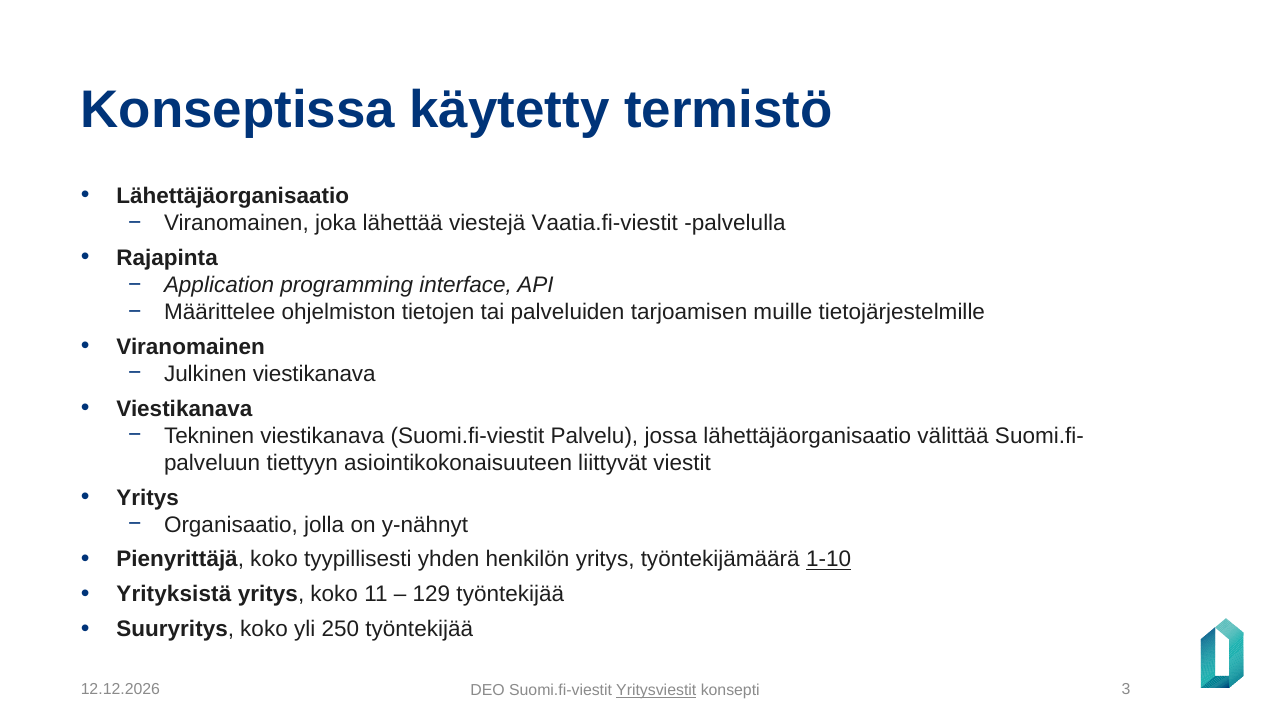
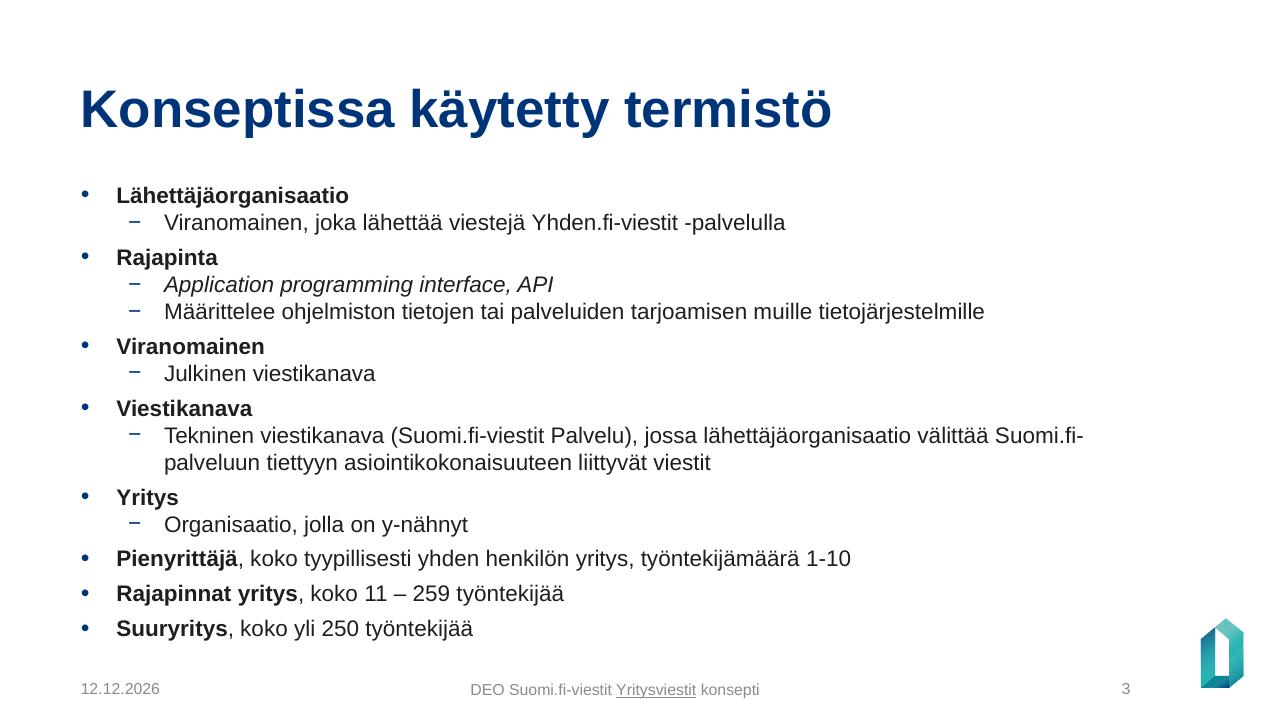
Vaatia.fi-viestit: Vaatia.fi-viestit -> Yhden.fi-viestit
1-10 underline: present -> none
Yrityksistä: Yrityksistä -> Rajapinnat
129: 129 -> 259
